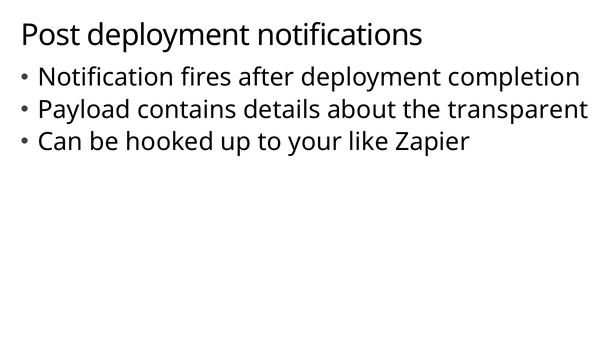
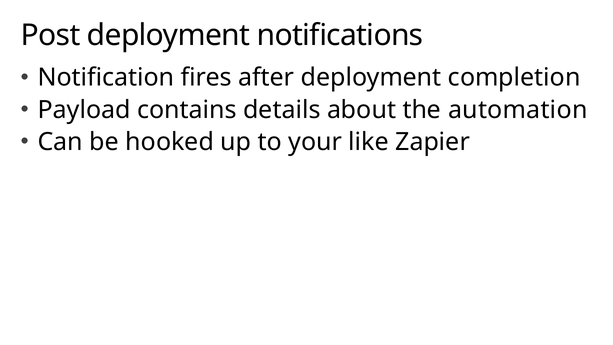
transparent: transparent -> automation
